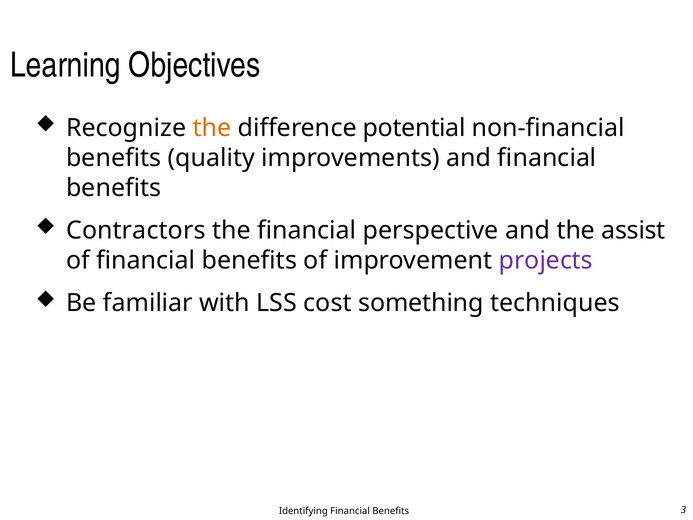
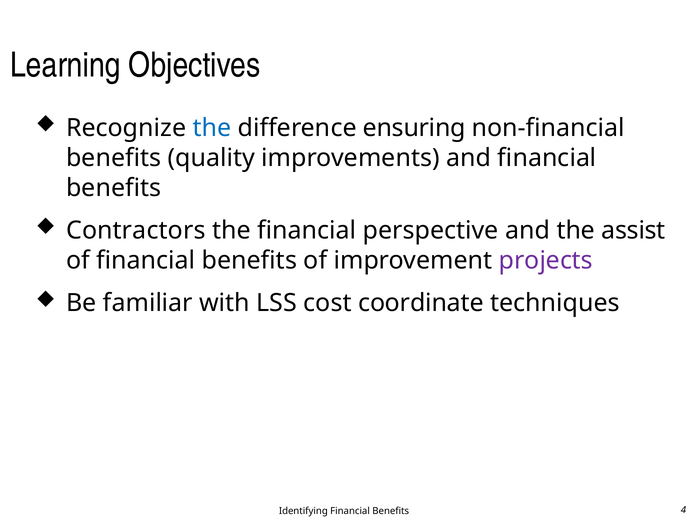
the at (212, 128) colour: orange -> blue
potential: potential -> ensuring
something: something -> coordinate
3: 3 -> 4
